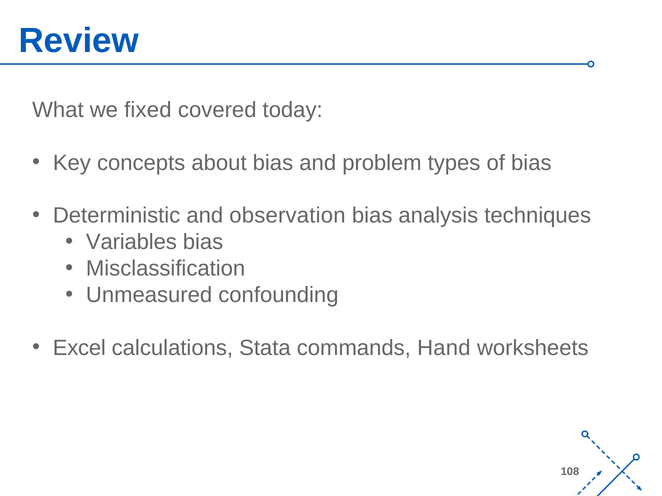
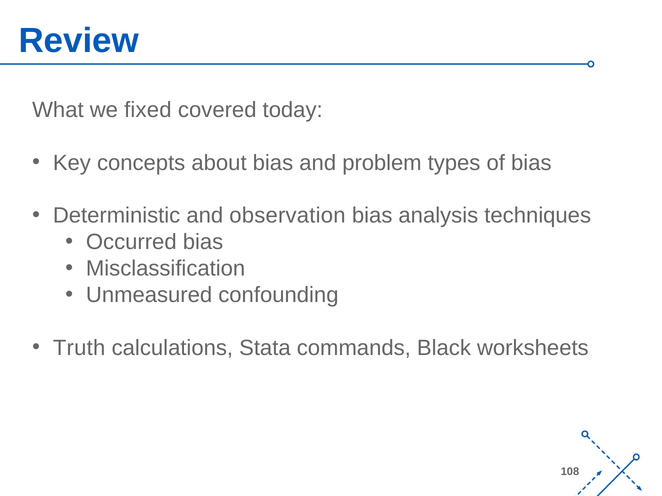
Variables: Variables -> Occurred
Excel: Excel -> Truth
Hand: Hand -> Black
